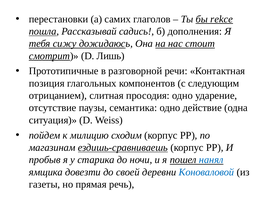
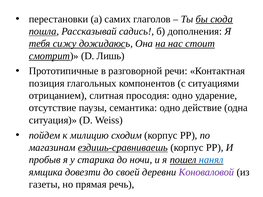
rekce: rekce -> сюда
следующим: следующим -> ситуациями
Коноваловой colour: blue -> purple
